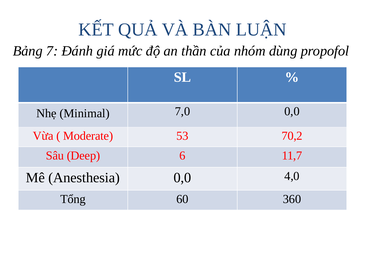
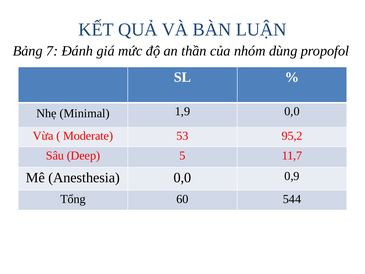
7,0: 7,0 -> 1,9
70,2: 70,2 -> 95,2
6: 6 -> 5
4,0: 4,0 -> 0,9
360: 360 -> 544
